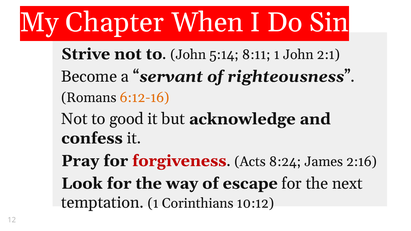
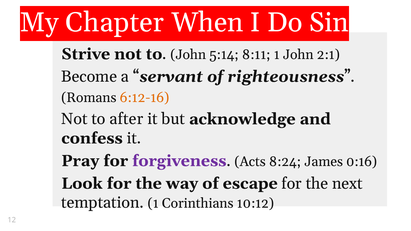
good: good -> after
forgiveness colour: red -> purple
2:16: 2:16 -> 0:16
